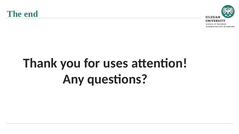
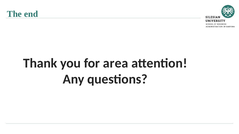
uses: uses -> area
